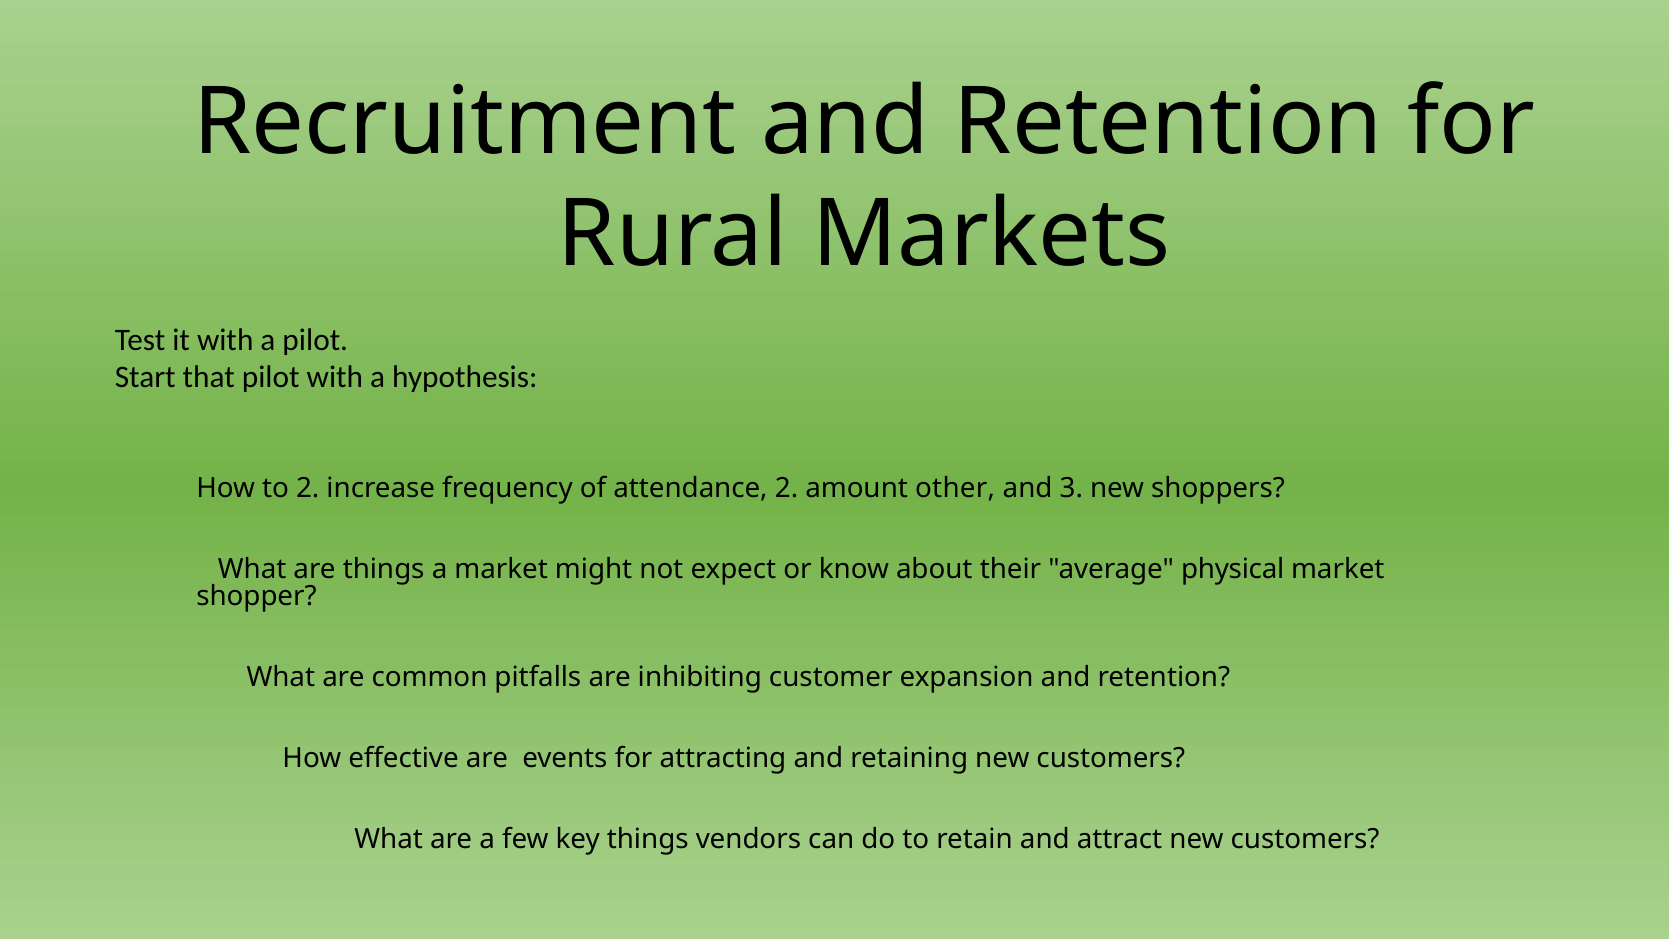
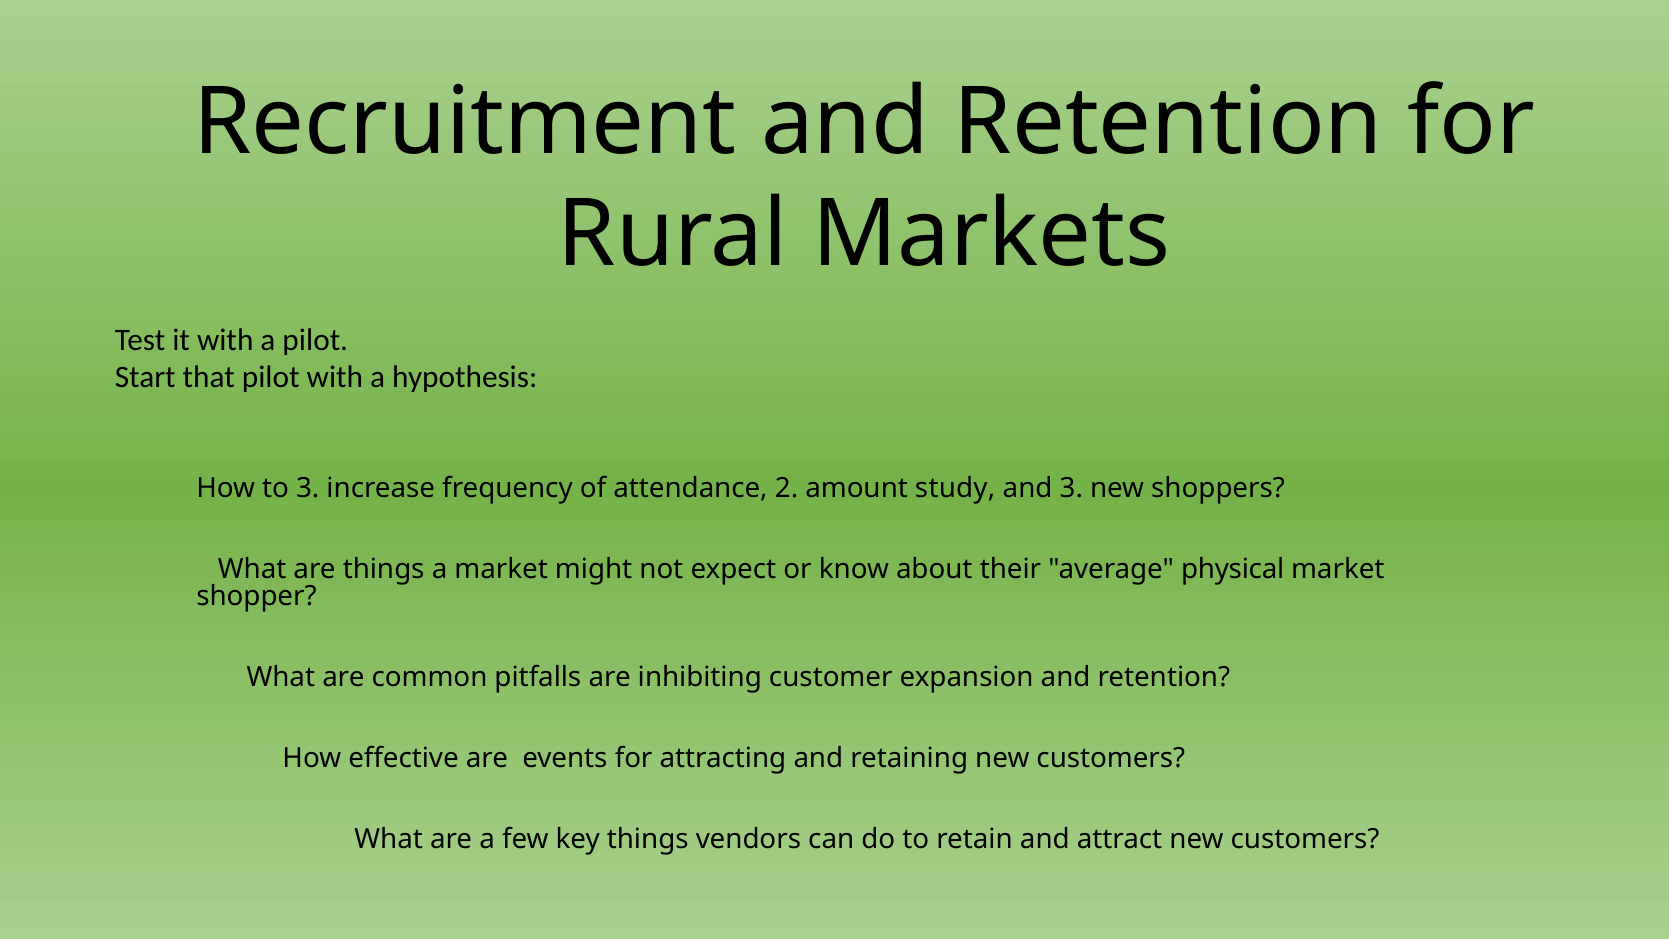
to 2: 2 -> 3
other: other -> study
